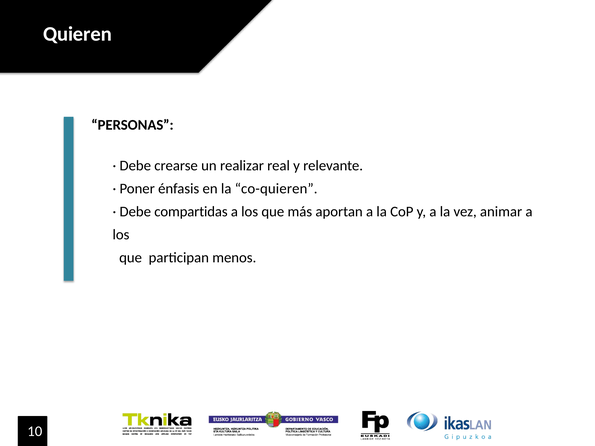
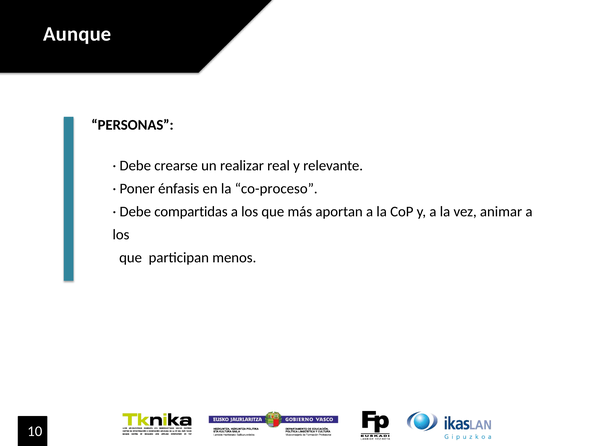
Quieren: Quieren -> Aunque
co-quieren: co-quieren -> co-proceso
